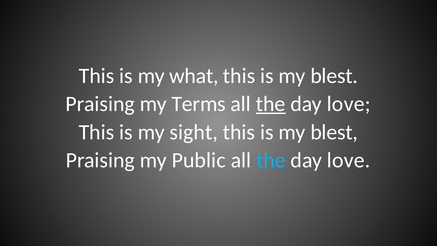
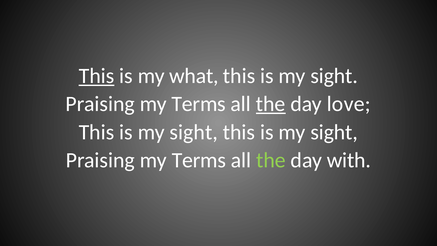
This at (97, 76) underline: none -> present
blest at (334, 76): blest -> sight
blest at (334, 132): blest -> sight
Public at (199, 160): Public -> Terms
the at (271, 160) colour: light blue -> light green
love at (349, 160): love -> with
